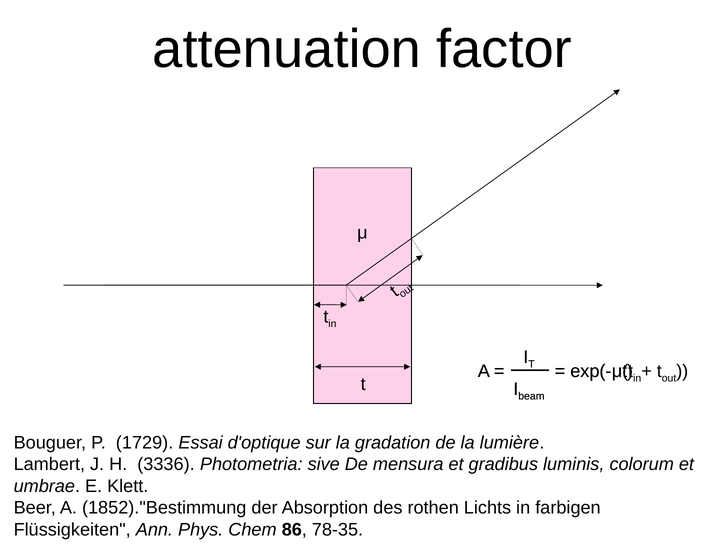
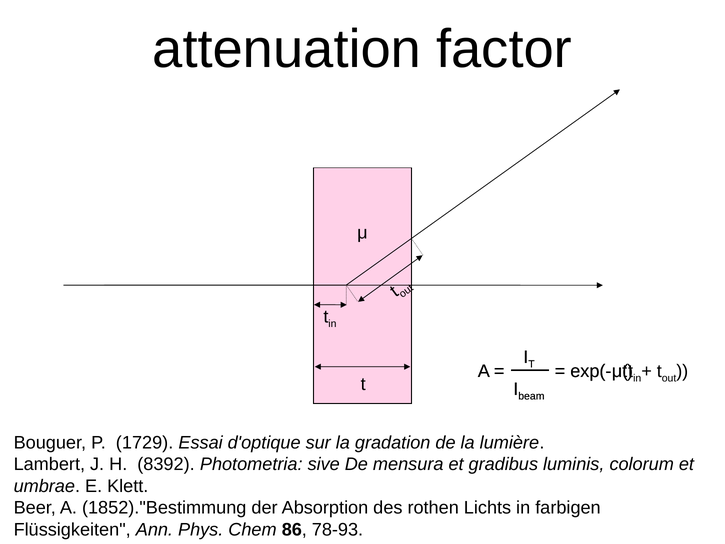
3336: 3336 -> 8392
78-35: 78-35 -> 78-93
